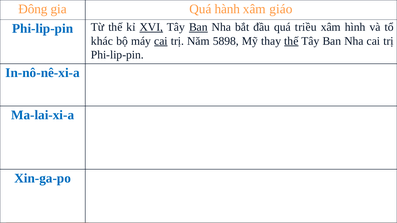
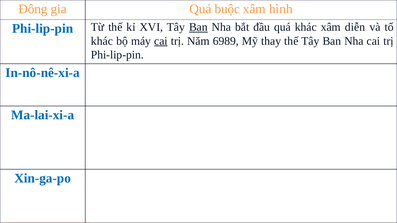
hành: hành -> buộc
giáo: giáo -> hình
XVI underline: present -> none
quá triều: triều -> khác
hình: hình -> diễn
5898: 5898 -> 6989
thế at (291, 41) underline: present -> none
